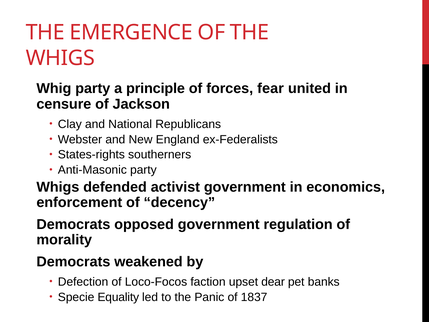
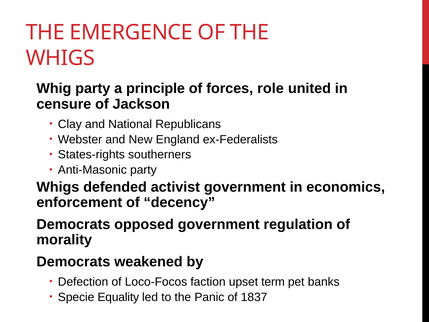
fear: fear -> role
dear: dear -> term
